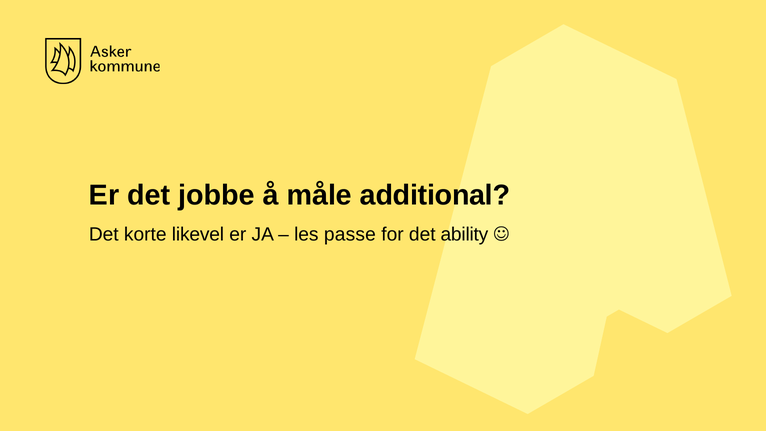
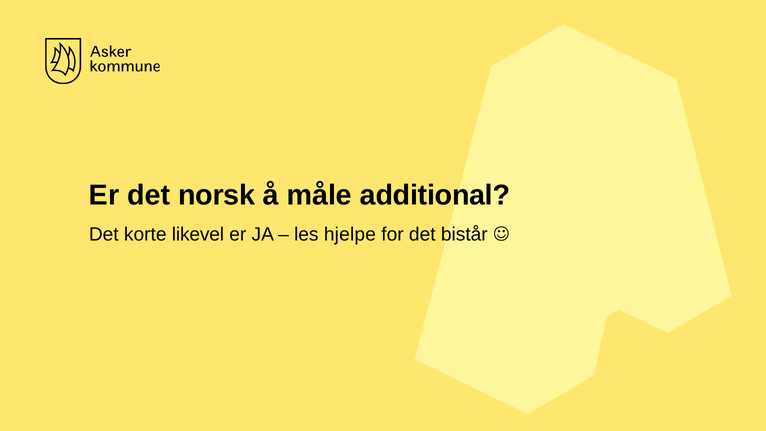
jobbe: jobbe -> norsk
passe: passe -> hjelpe
ability: ability -> bistår
